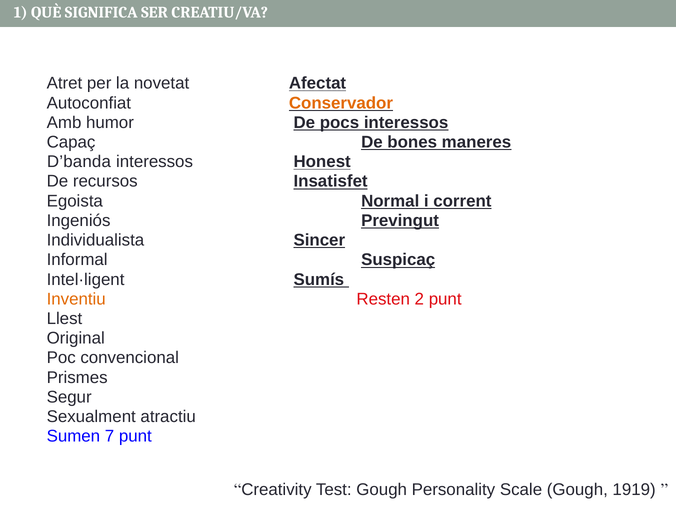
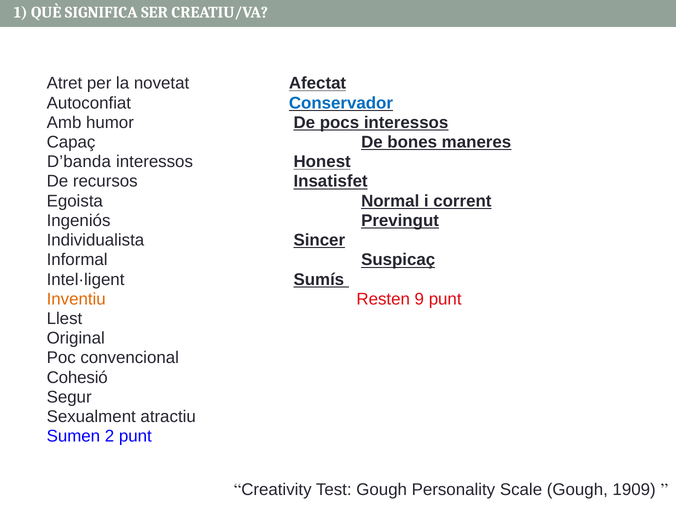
Conservador colour: orange -> blue
2: 2 -> 9
Prismes: Prismes -> Cohesió
7: 7 -> 2
1919: 1919 -> 1909
